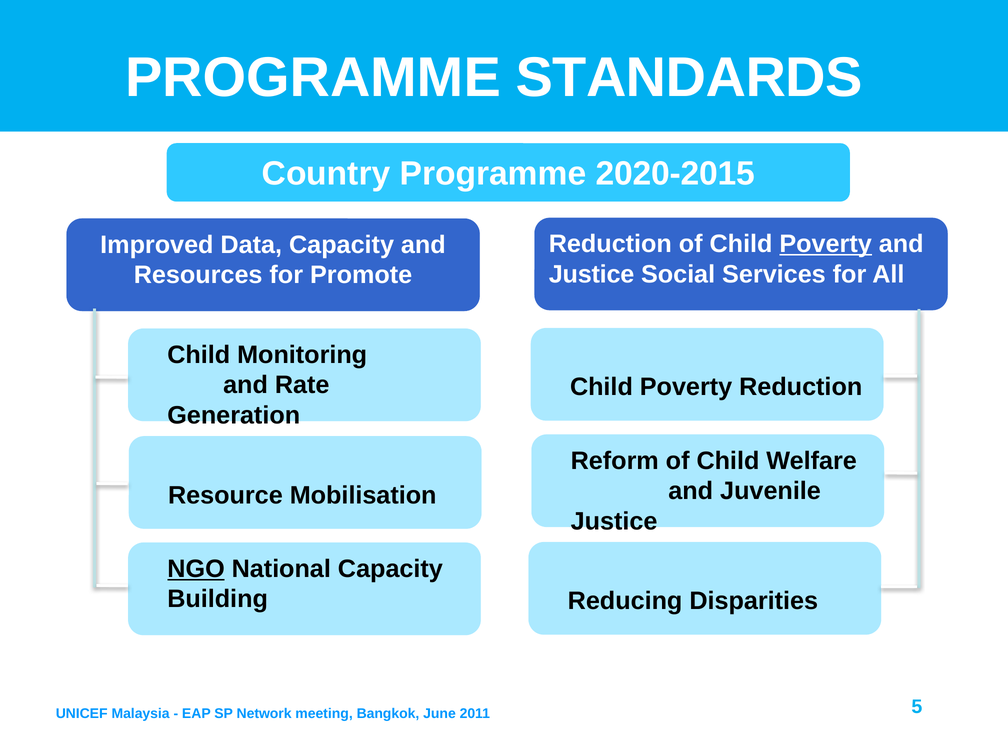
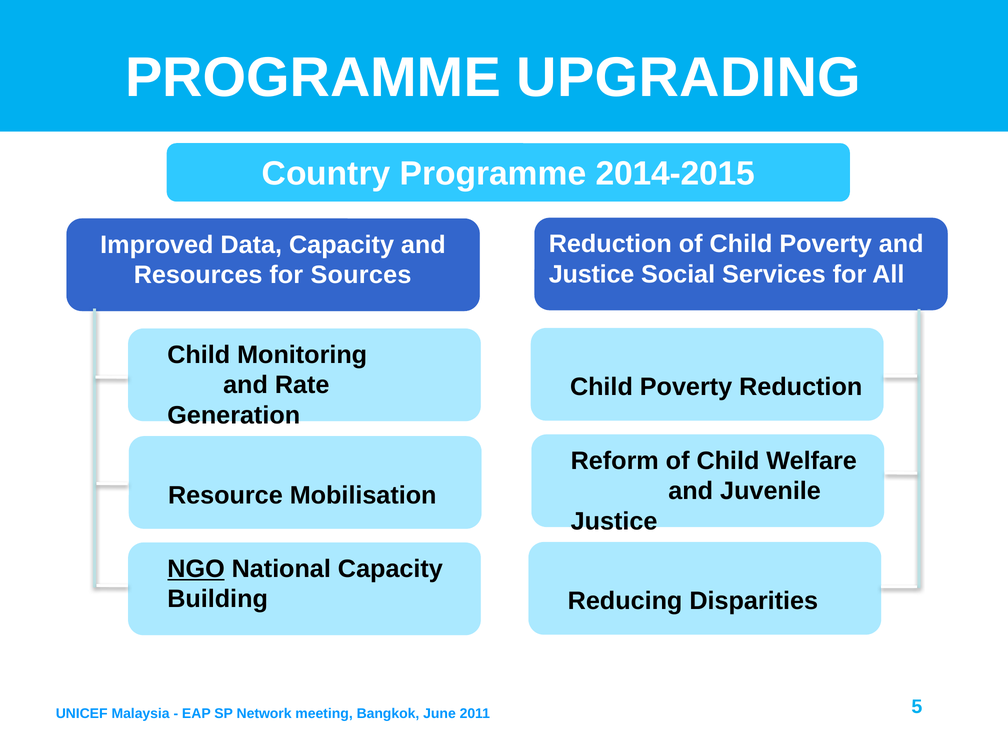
STANDARDS: STANDARDS -> UPGRADING
2020-2015: 2020-2015 -> 2014-2015
Poverty at (826, 244) underline: present -> none
Promote: Promote -> Sources
